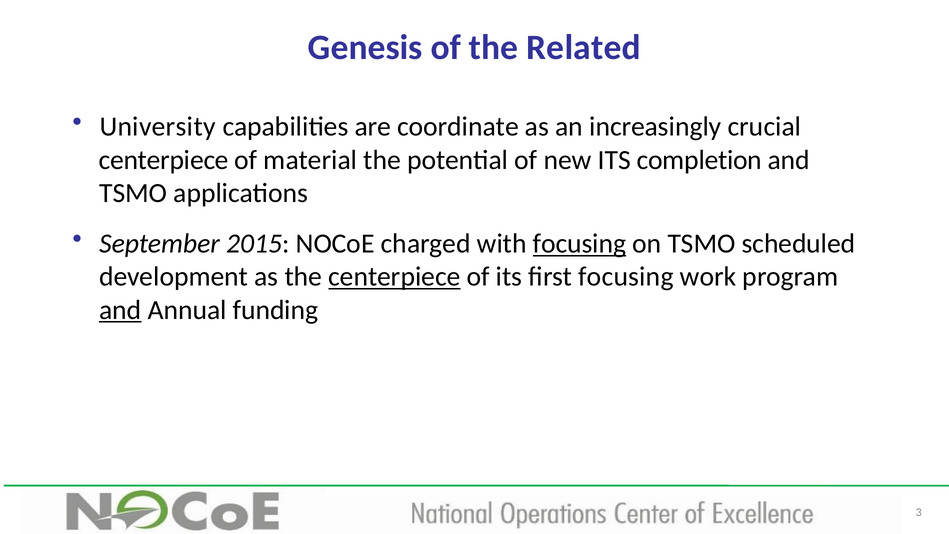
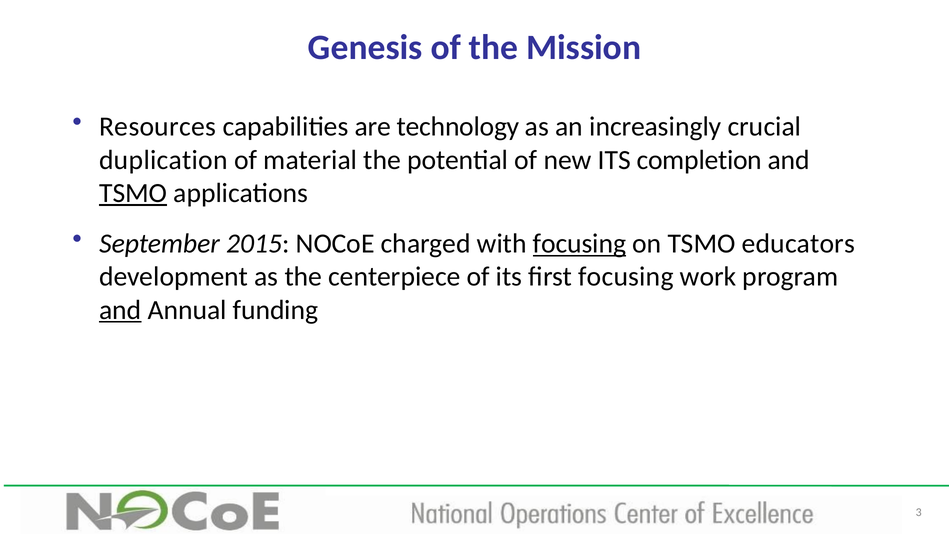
Related: Related -> Mission
University: University -> Resources
coordinate: coordinate -> technology
centerpiece at (164, 160): centerpiece -> duplication
TSMO at (133, 193) underline: none -> present
scheduled: scheduled -> educators
centerpiece at (394, 277) underline: present -> none
